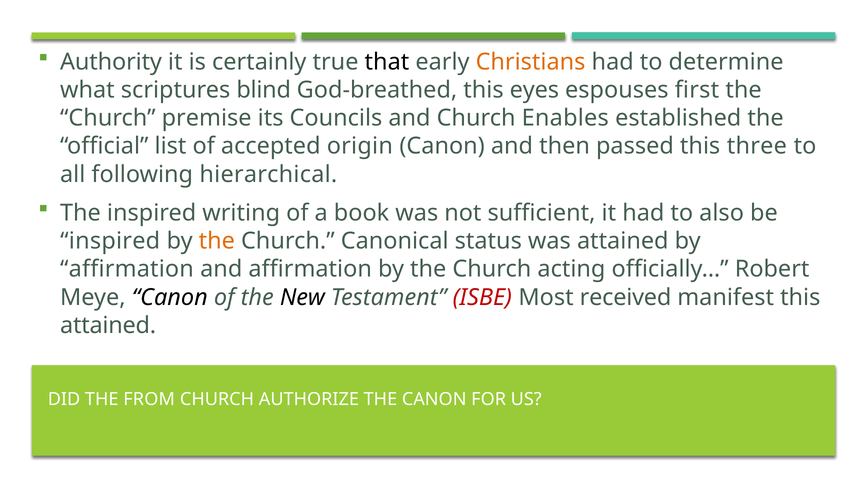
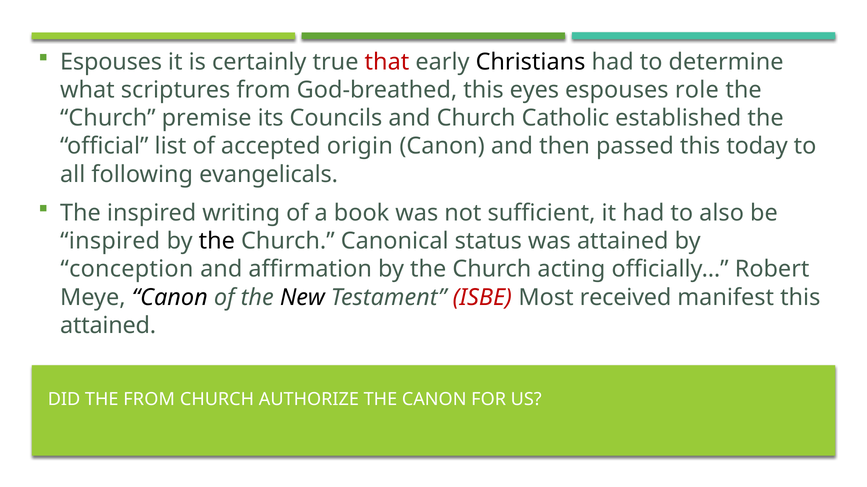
Authority at (111, 62): Authority -> Espouses
that colour: black -> red
Christians colour: orange -> black
scriptures blind: blind -> from
first: first -> role
Enables: Enables -> Catholic
three: three -> today
hierarchical: hierarchical -> evangelicals
the at (217, 241) colour: orange -> black
affirmation at (127, 270): affirmation -> conception
